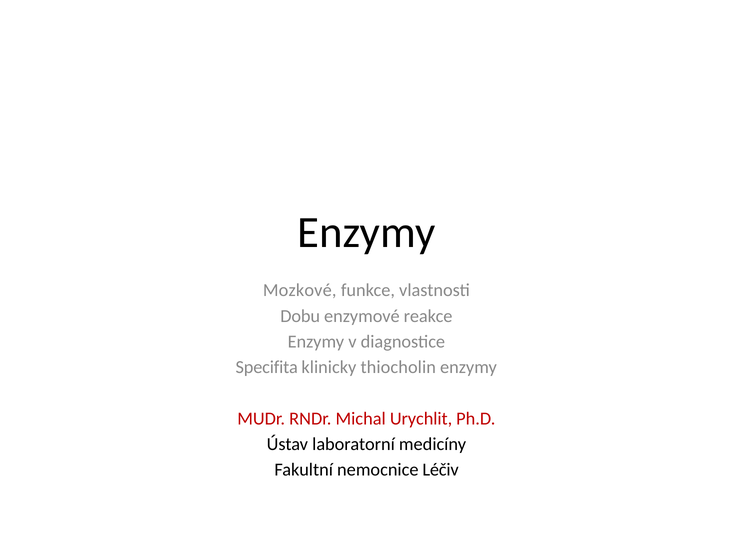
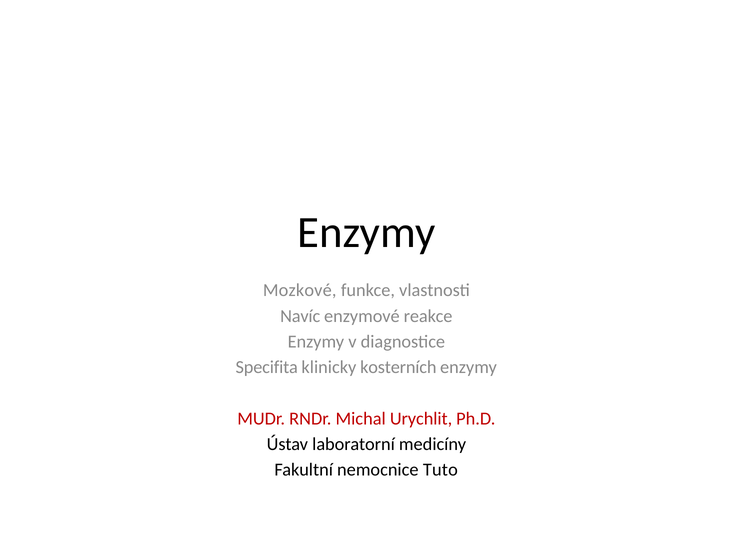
Dobu: Dobu -> Navíc
thiocholin: thiocholin -> kosterních
Léčiv: Léčiv -> Tuto
